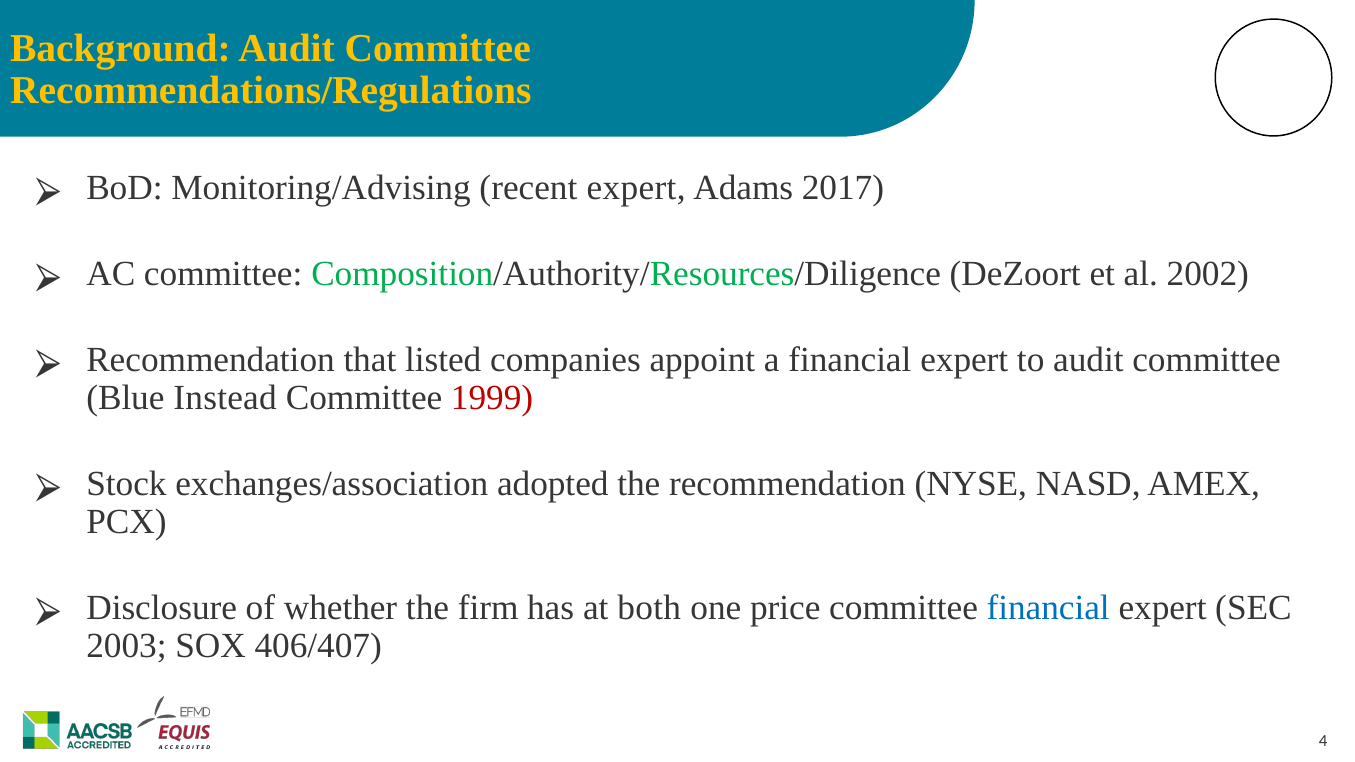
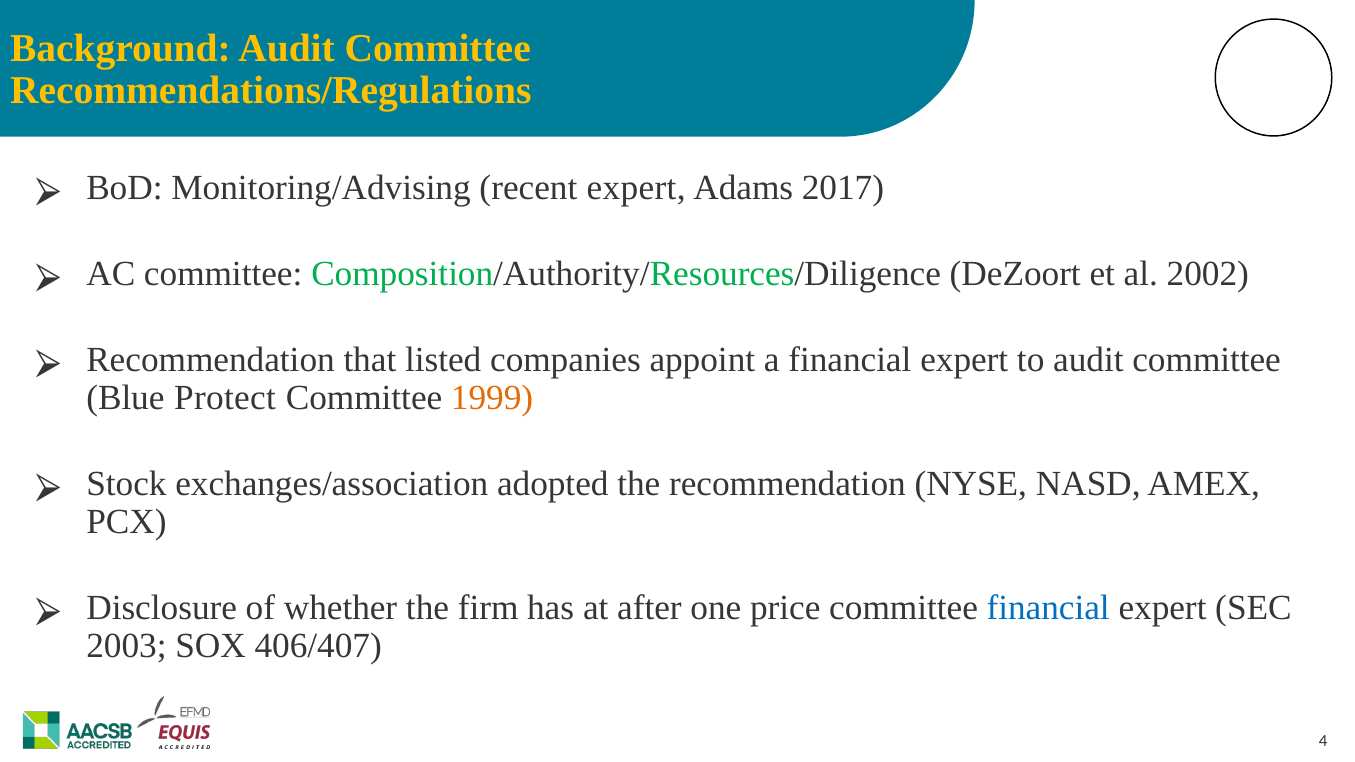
Instead: Instead -> Protect
1999 colour: red -> orange
both: both -> after
